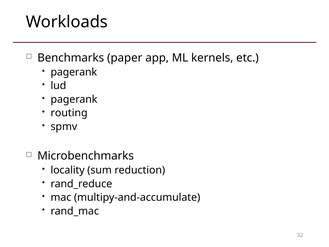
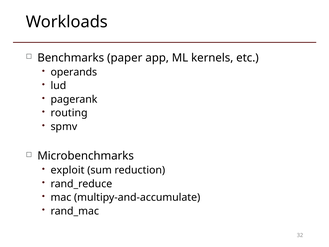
pagerank at (74, 72): pagerank -> operands
locality: locality -> exploit
